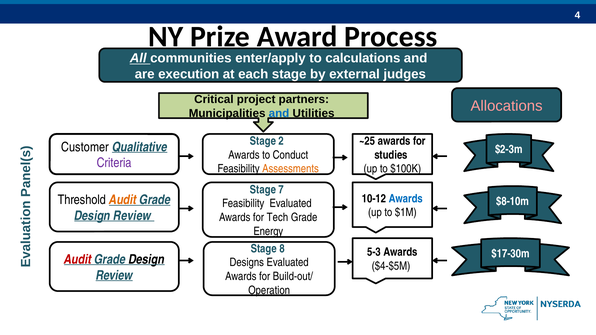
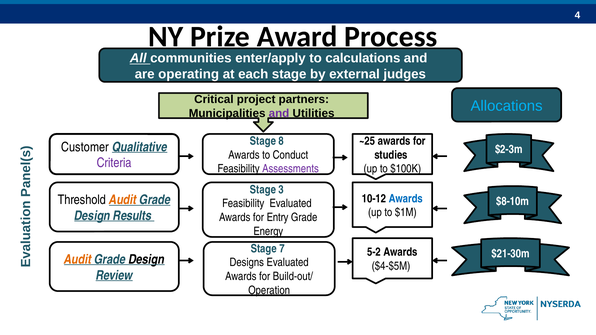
execution: execution -> operating
Allocations colour: pink -> light blue
and at (279, 113) colour: blue -> purple
2: 2 -> 8
Assessments colour: orange -> purple
7: 7 -> 3
Review at (132, 216): Review -> Results
Tech: Tech -> Entry
8: 8 -> 7
5-3: 5-3 -> 5-2
$17-30m: $17-30m -> $21-30m
Audit at (78, 260) colour: red -> orange
